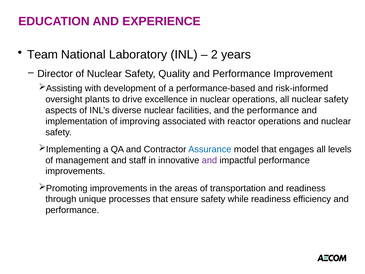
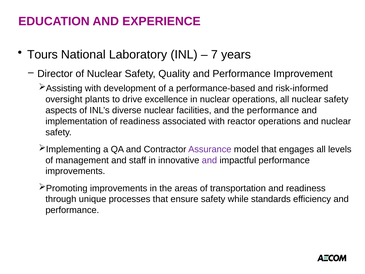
Team: Team -> Tours
2: 2 -> 7
of improving: improving -> readiness
Assurance colour: blue -> purple
while readiness: readiness -> standards
